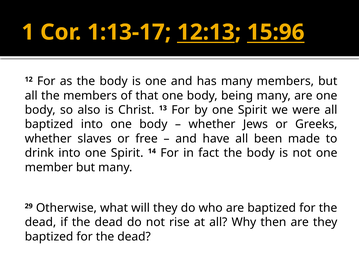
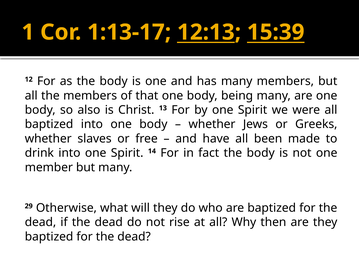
15:96: 15:96 -> 15:39
